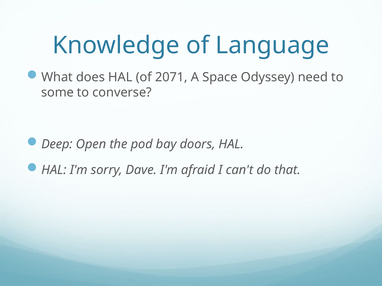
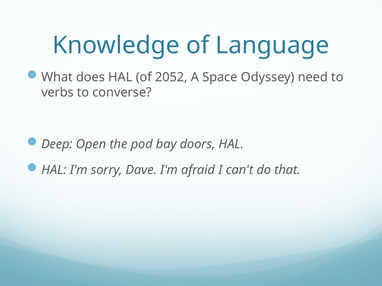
2071: 2071 -> 2052
some: some -> verbs
